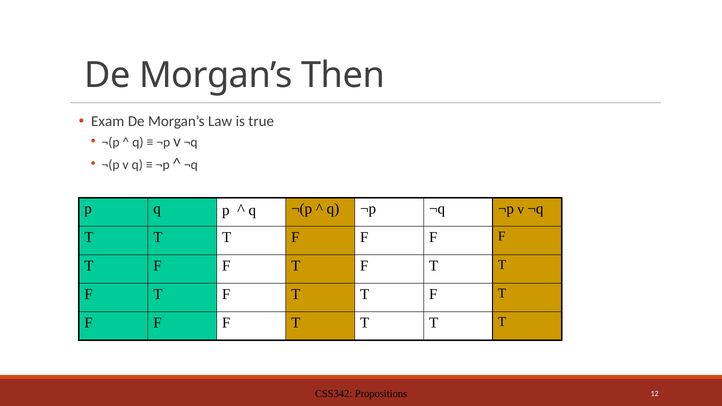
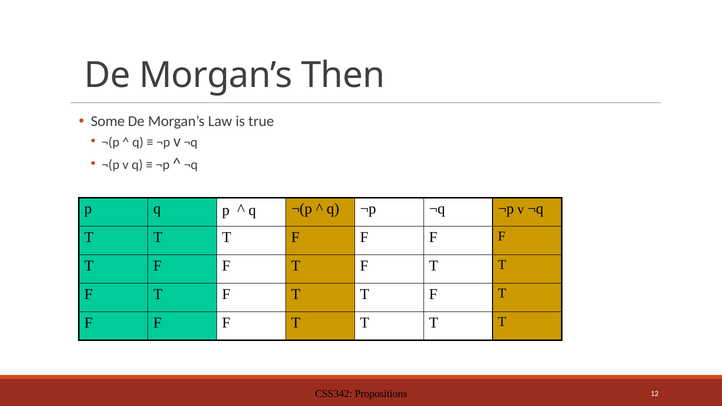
Exam: Exam -> Some
